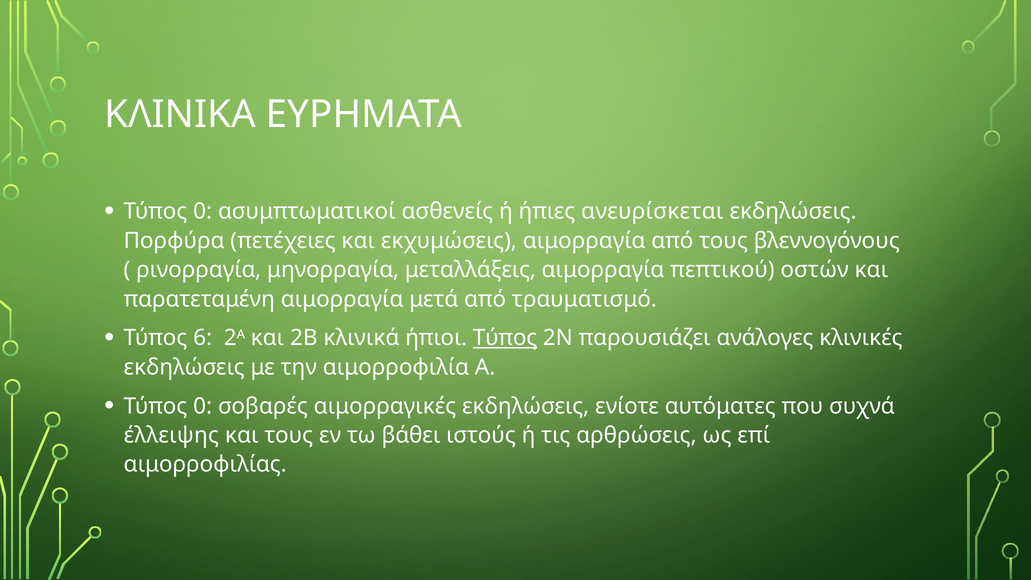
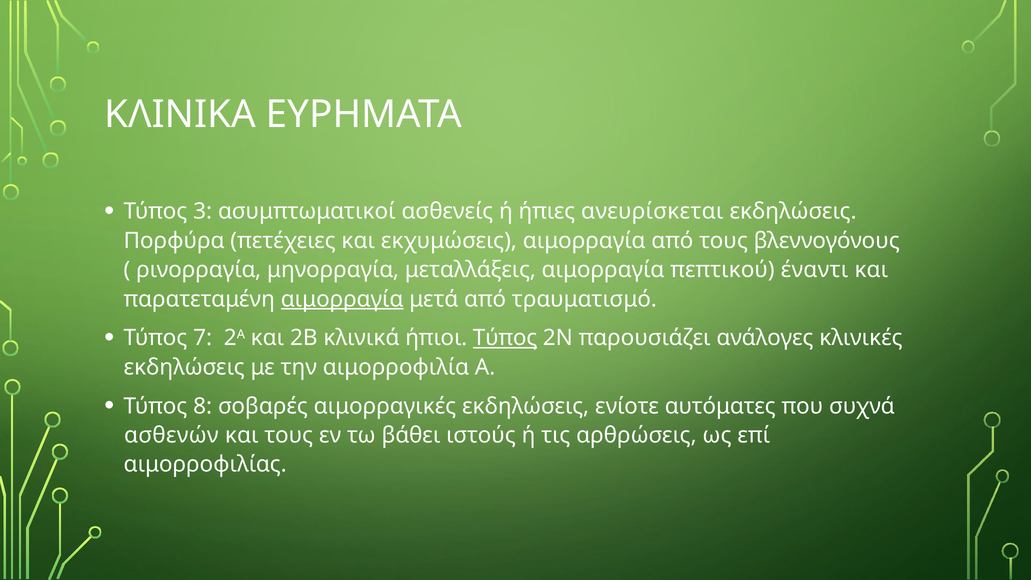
0 at (203, 211): 0 -> 3
οστών: οστών -> έναντι
αιμορραγία at (342, 299) underline: none -> present
6: 6 -> 7
0 at (203, 406): 0 -> 8
έλλειψης: έλλειψης -> ασθενών
